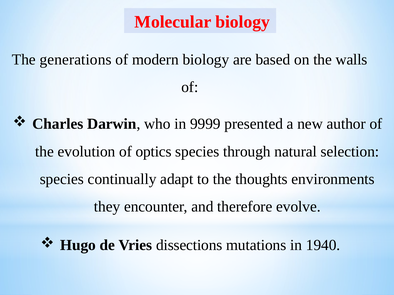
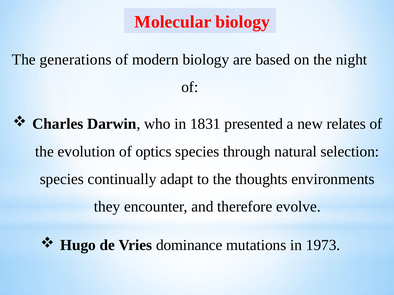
walls: walls -> night
9999: 9999 -> 1831
author: author -> relates
dissections: dissections -> dominance
1940: 1940 -> 1973
